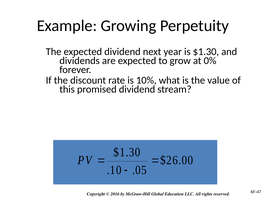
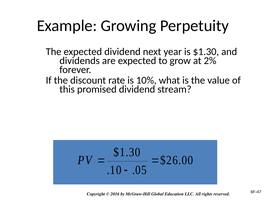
0%: 0% -> 2%
